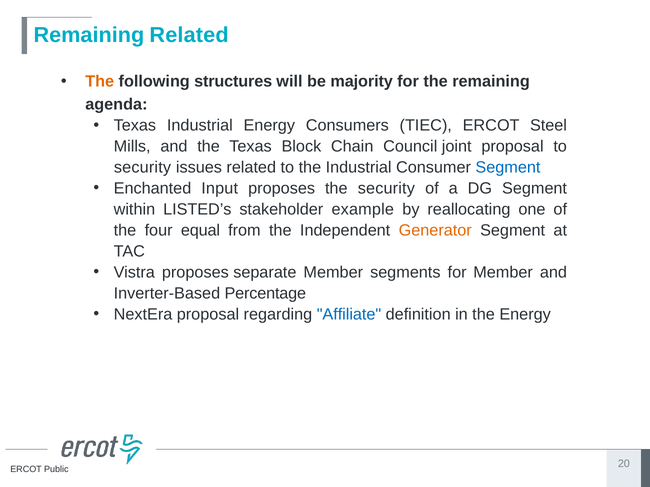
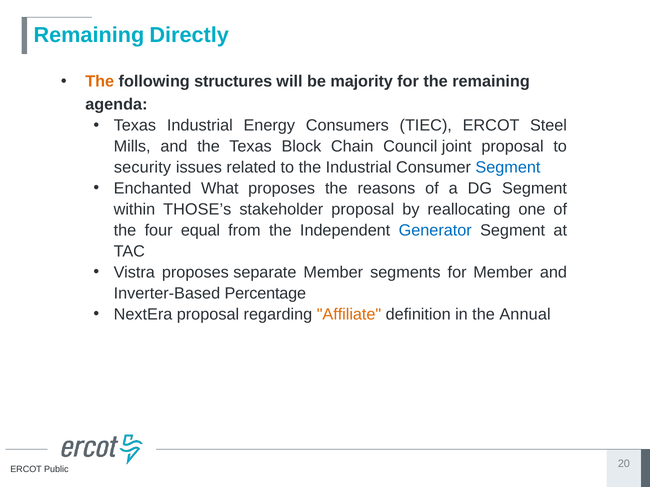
Remaining Related: Related -> Directly
Input: Input -> What
the security: security -> reasons
LISTED’s: LISTED’s -> THOSE’s
stakeholder example: example -> proposal
Generator colour: orange -> blue
Affiliate colour: blue -> orange
the Energy: Energy -> Annual
